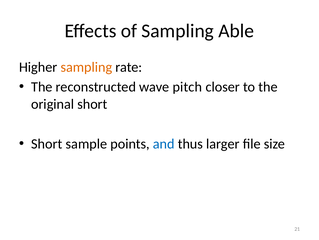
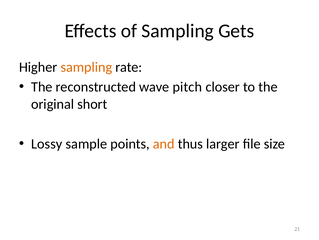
Able: Able -> Gets
Short at (47, 144): Short -> Lossy
and colour: blue -> orange
